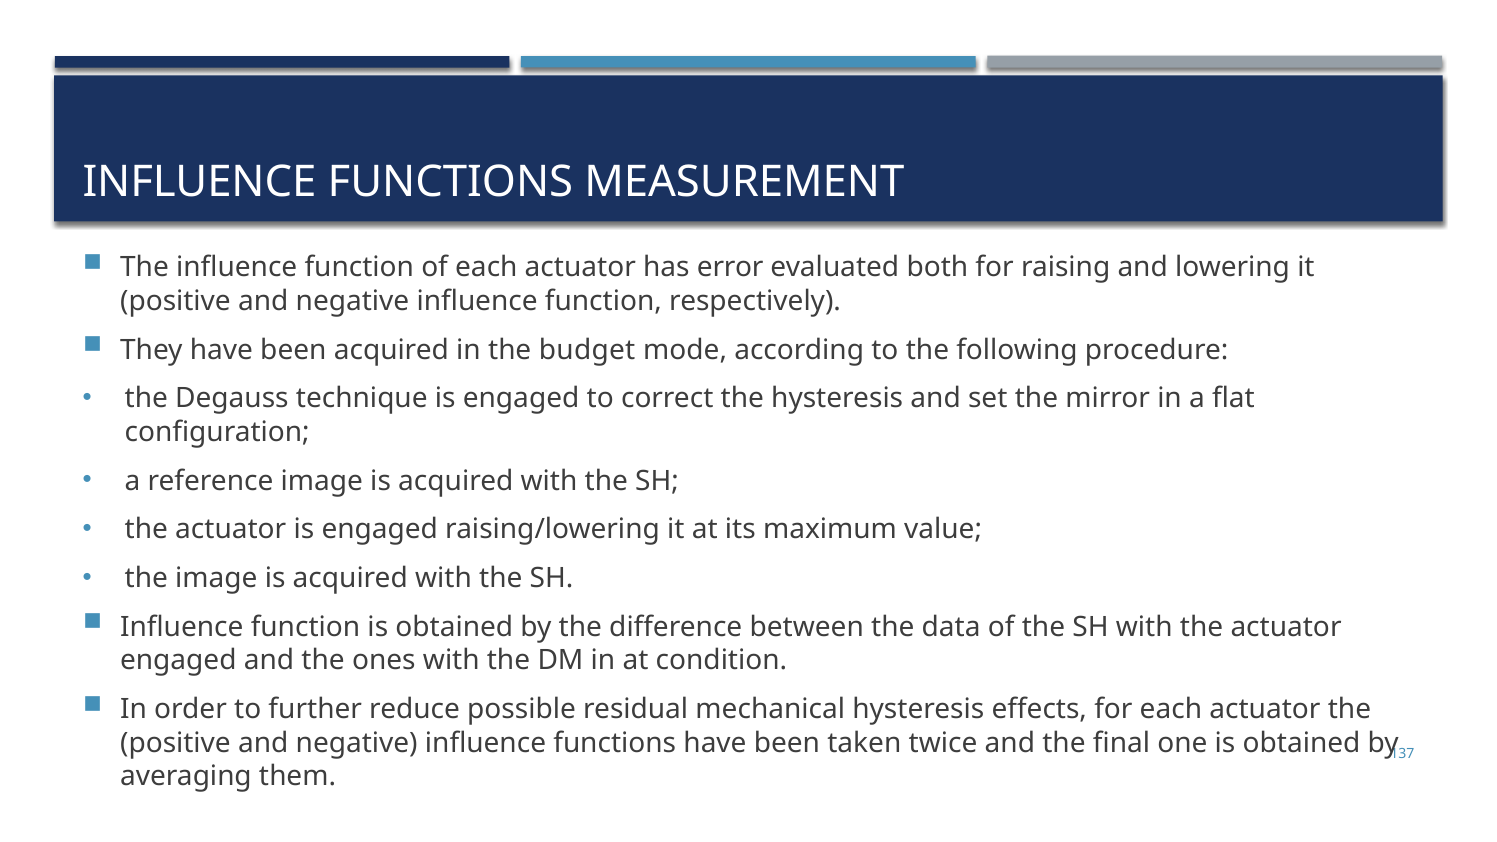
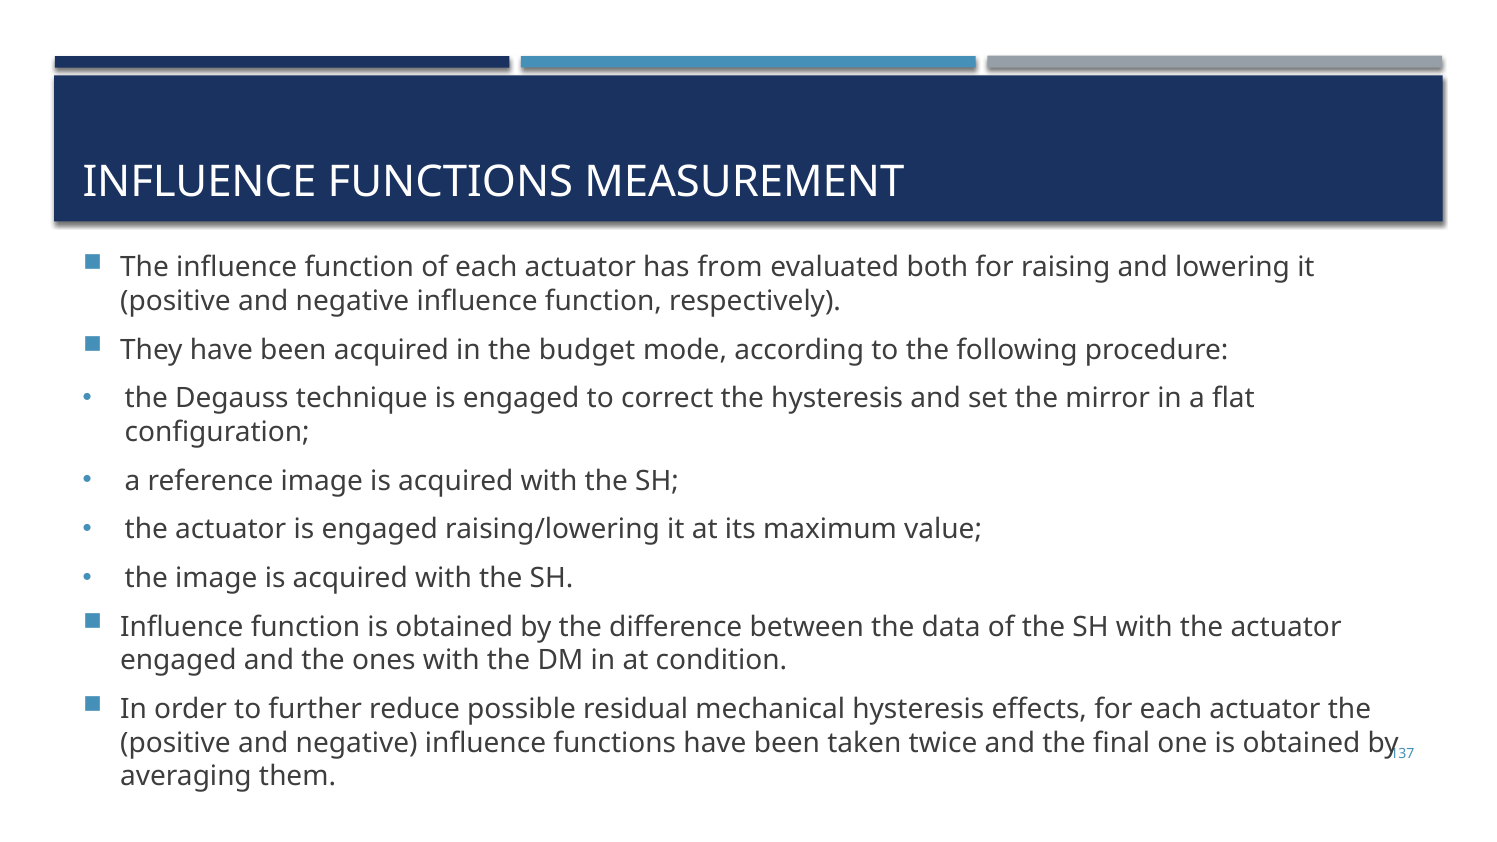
error: error -> from
